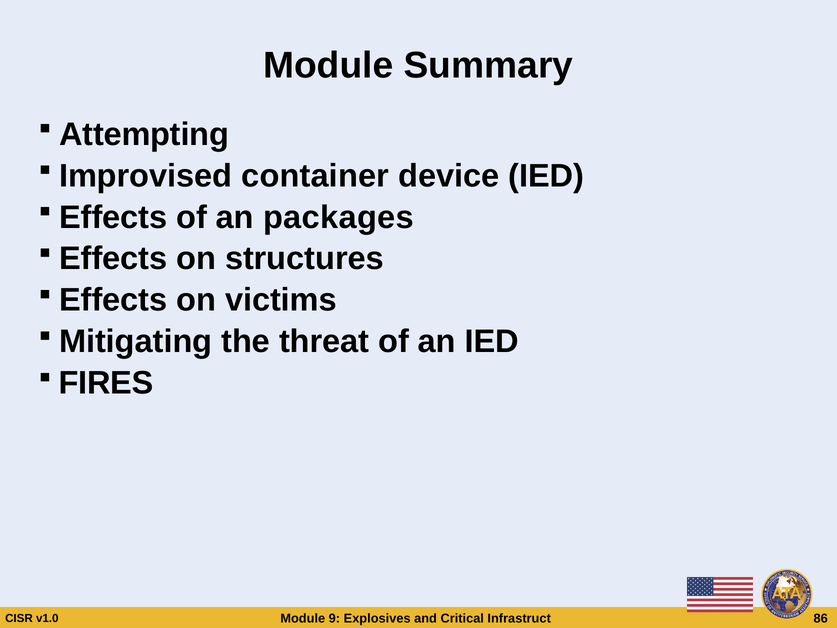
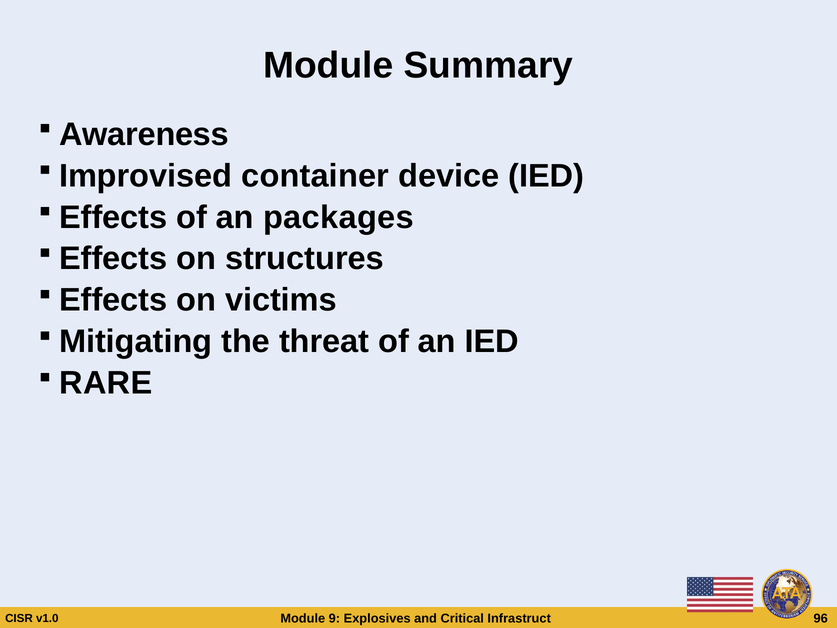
Attempting: Attempting -> Awareness
FIRES: FIRES -> RARE
86: 86 -> 96
